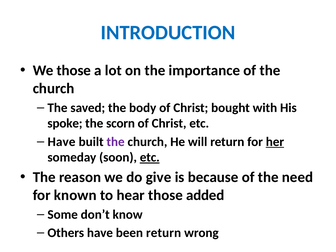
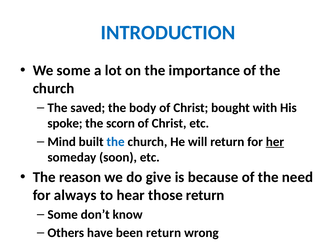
We those: those -> some
Have at (62, 142): Have -> Mind
the at (116, 142) colour: purple -> blue
etc at (150, 157) underline: present -> none
known: known -> always
those added: added -> return
